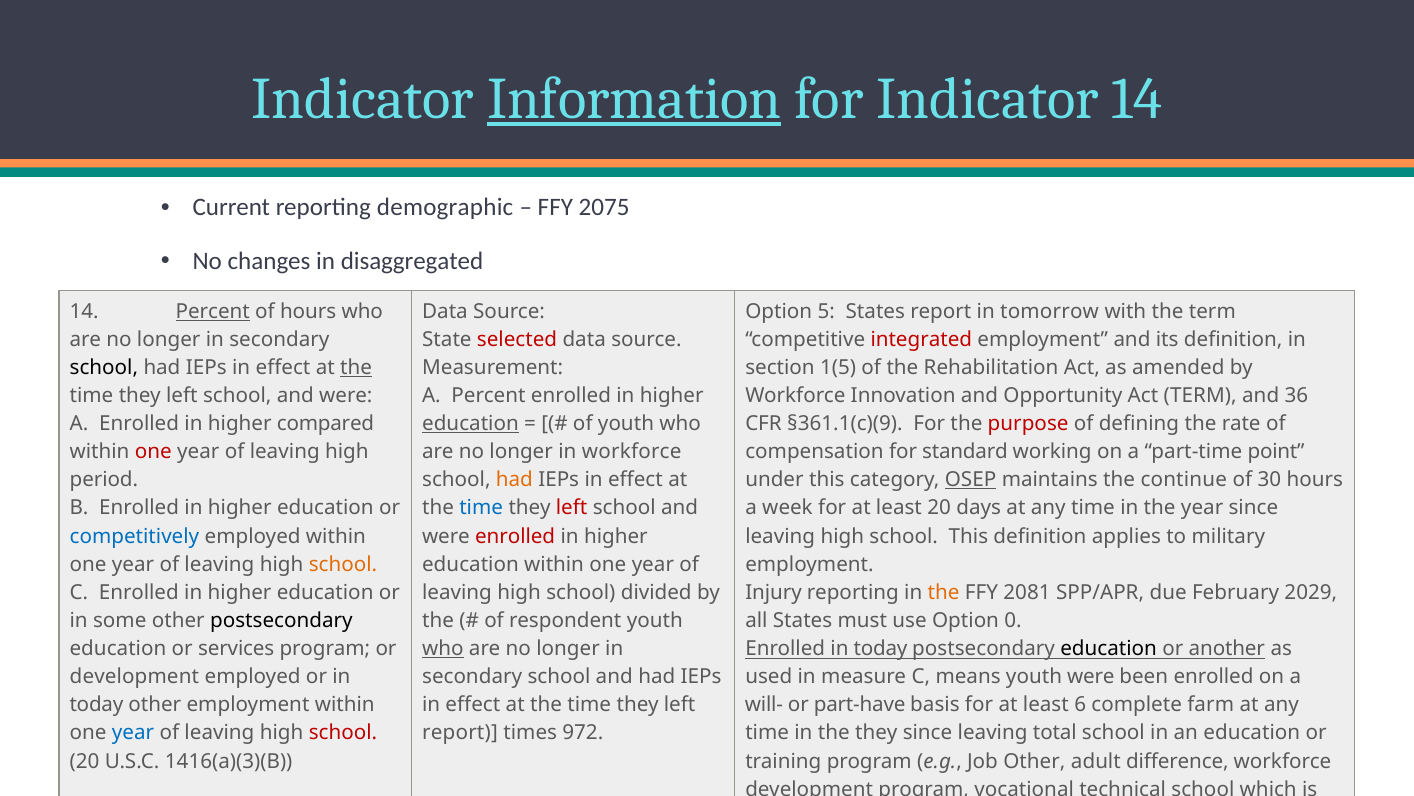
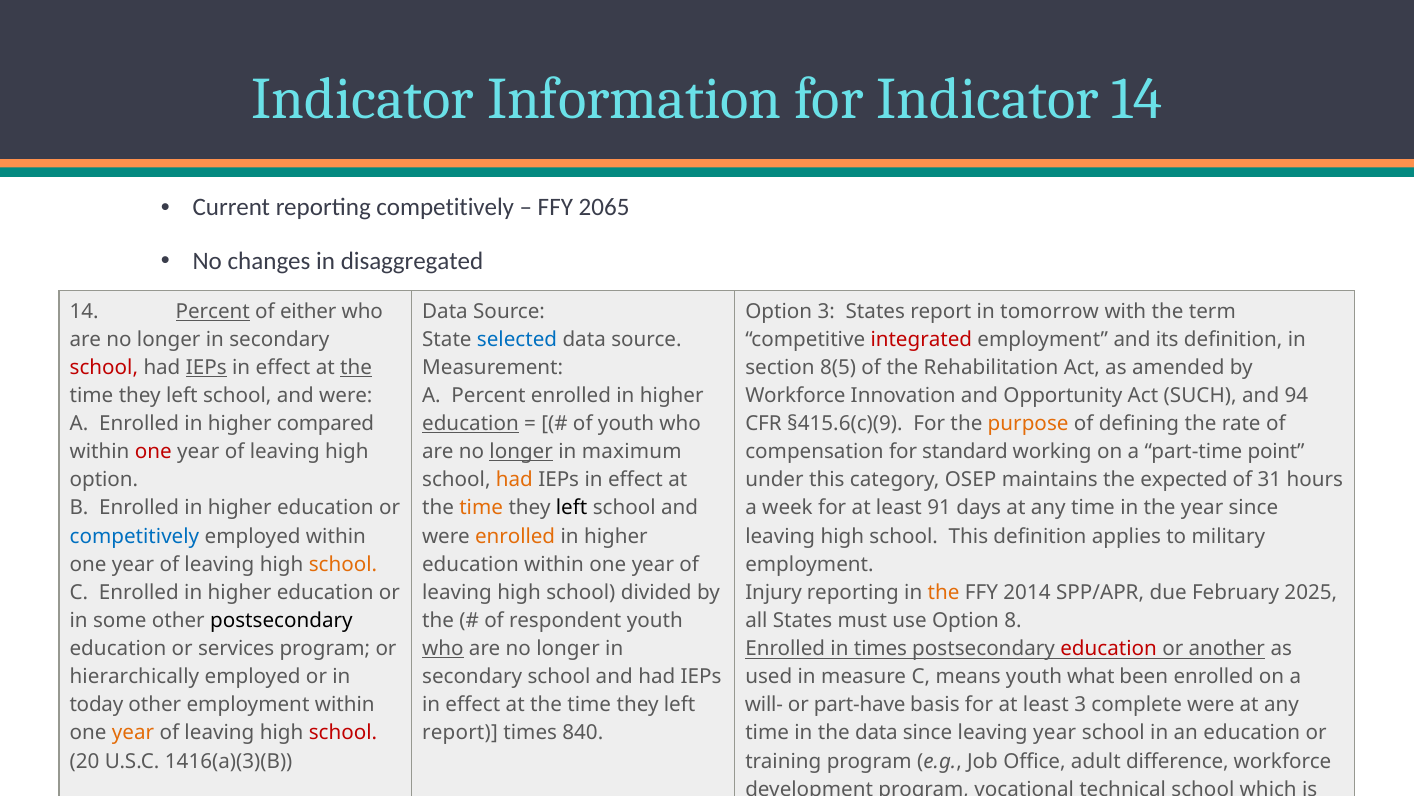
Information underline: present -> none
reporting demographic: demographic -> competitively
2075: 2075 -> 2065
of hours: hours -> either
Option 5: 5 -> 3
selected colour: red -> blue
school at (104, 367) colour: black -> red
IEPs at (206, 367) underline: none -> present
1(5: 1(5 -> 8(5
Act TERM: TERM -> SUCH
36: 36 -> 94
§361.1(c)(9: §361.1(c)(9 -> §415.6(c)(9
purpose colour: red -> orange
longer at (521, 452) underline: none -> present
in workforce: workforce -> maximum
period at (104, 480): period -> option
OSEP underline: present -> none
continue: continue -> expected
30: 30 -> 31
time at (481, 508) colour: blue -> orange
left at (572, 508) colour: red -> black
least 20: 20 -> 91
enrolled at (515, 536) colour: red -> orange
2081: 2081 -> 2014
2029: 2029 -> 2025
0: 0 -> 8
Enrolled in today: today -> times
education at (1109, 648) colour: black -> red
development at (134, 676): development -> hierarchically
youth were: were -> what
least 6: 6 -> 3
complete farm: farm -> were
year at (133, 732) colour: blue -> orange
972: 972 -> 840
the they: they -> data
leaving total: total -> year
Job Other: Other -> Office
